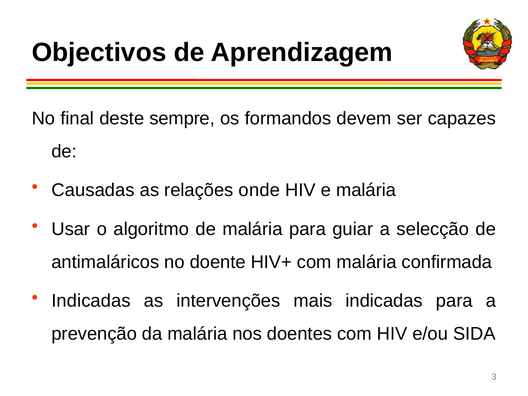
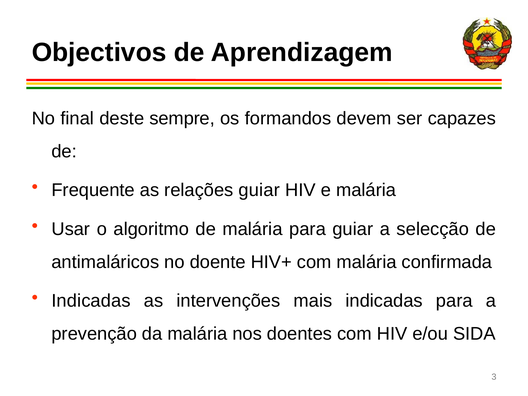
Causadas: Causadas -> Frequente
relações onde: onde -> guiar
